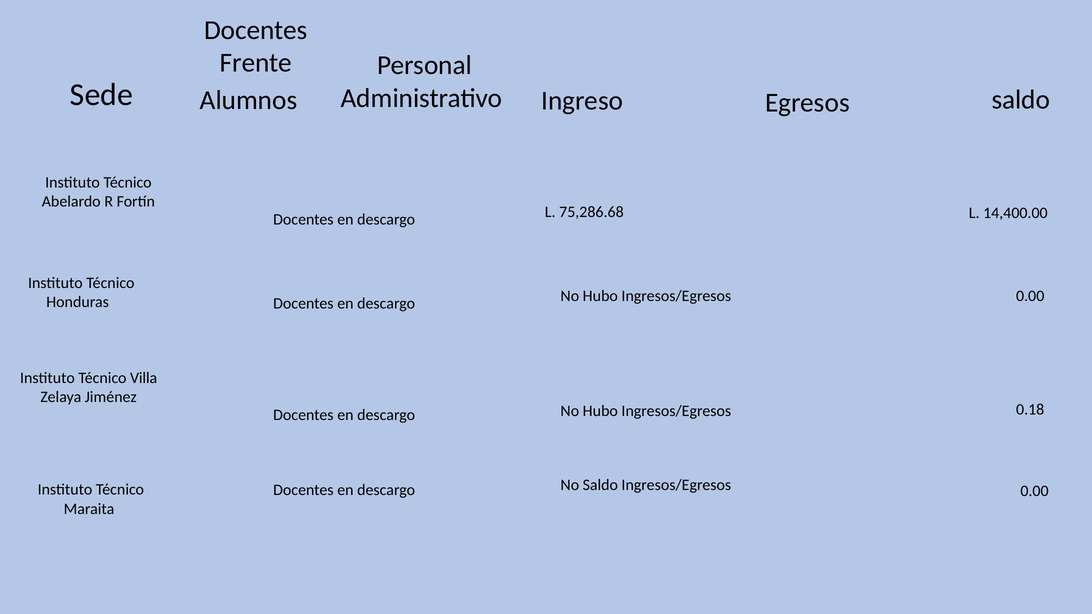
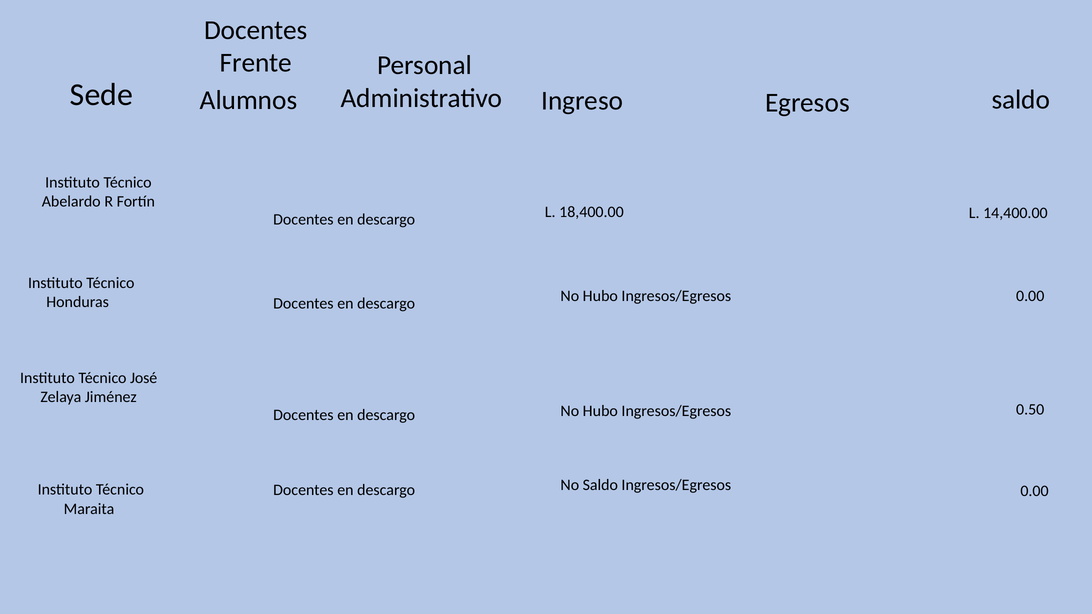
75,286.68: 75,286.68 -> 18,400.00
Villa: Villa -> José
0.18: 0.18 -> 0.50
